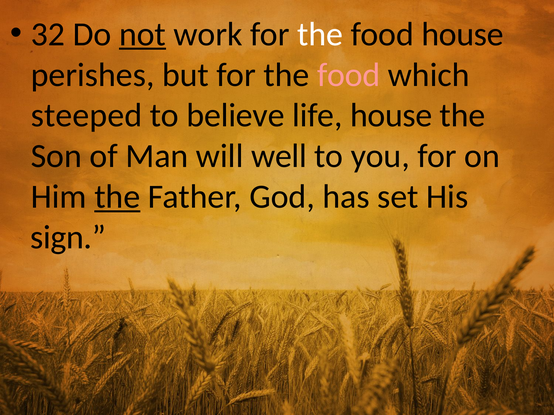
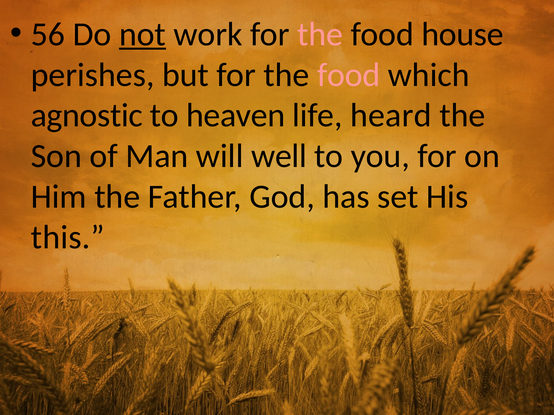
32: 32 -> 56
the at (320, 34) colour: white -> pink
steeped: steeped -> agnostic
believe: believe -> heaven
life house: house -> heard
the at (117, 197) underline: present -> none
sign: sign -> this
